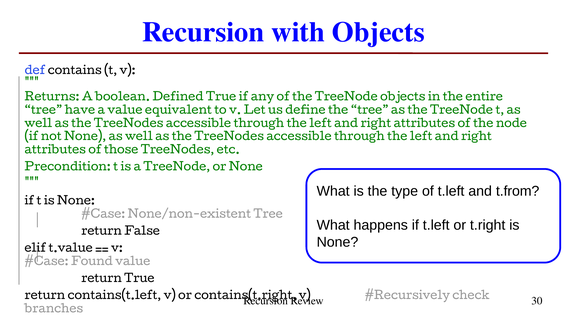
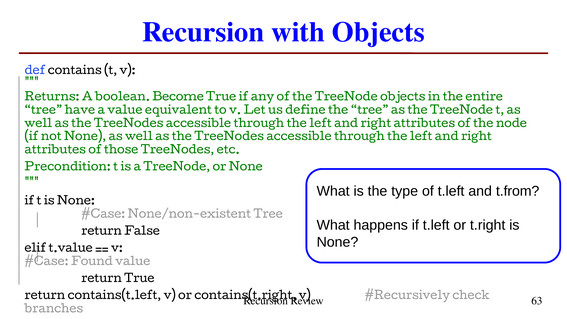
Defined: Defined -> Become
30: 30 -> 63
